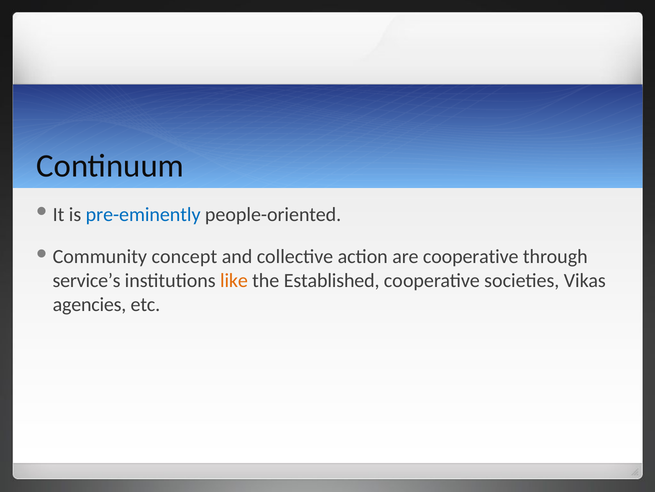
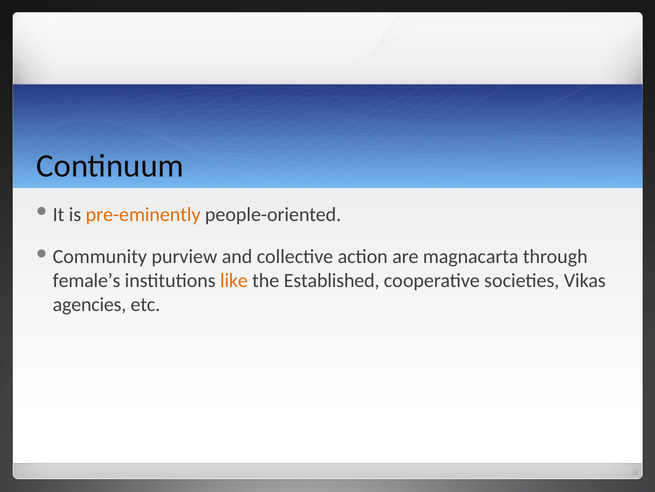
pre-eminently colour: blue -> orange
concept: concept -> purview
cooperative: cooperative -> magnacarta
service’s: service’s -> female’s
